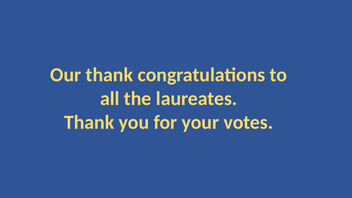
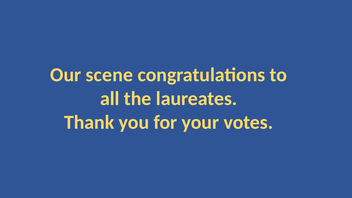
Our thank: thank -> scene
